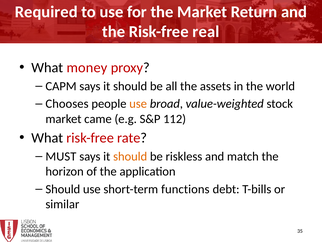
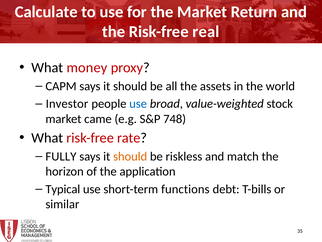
Required: Required -> Calculate
Chooses: Chooses -> Investor
use at (138, 104) colour: orange -> blue
112: 112 -> 748
MUST: MUST -> FULLY
Should at (63, 189): Should -> Typical
